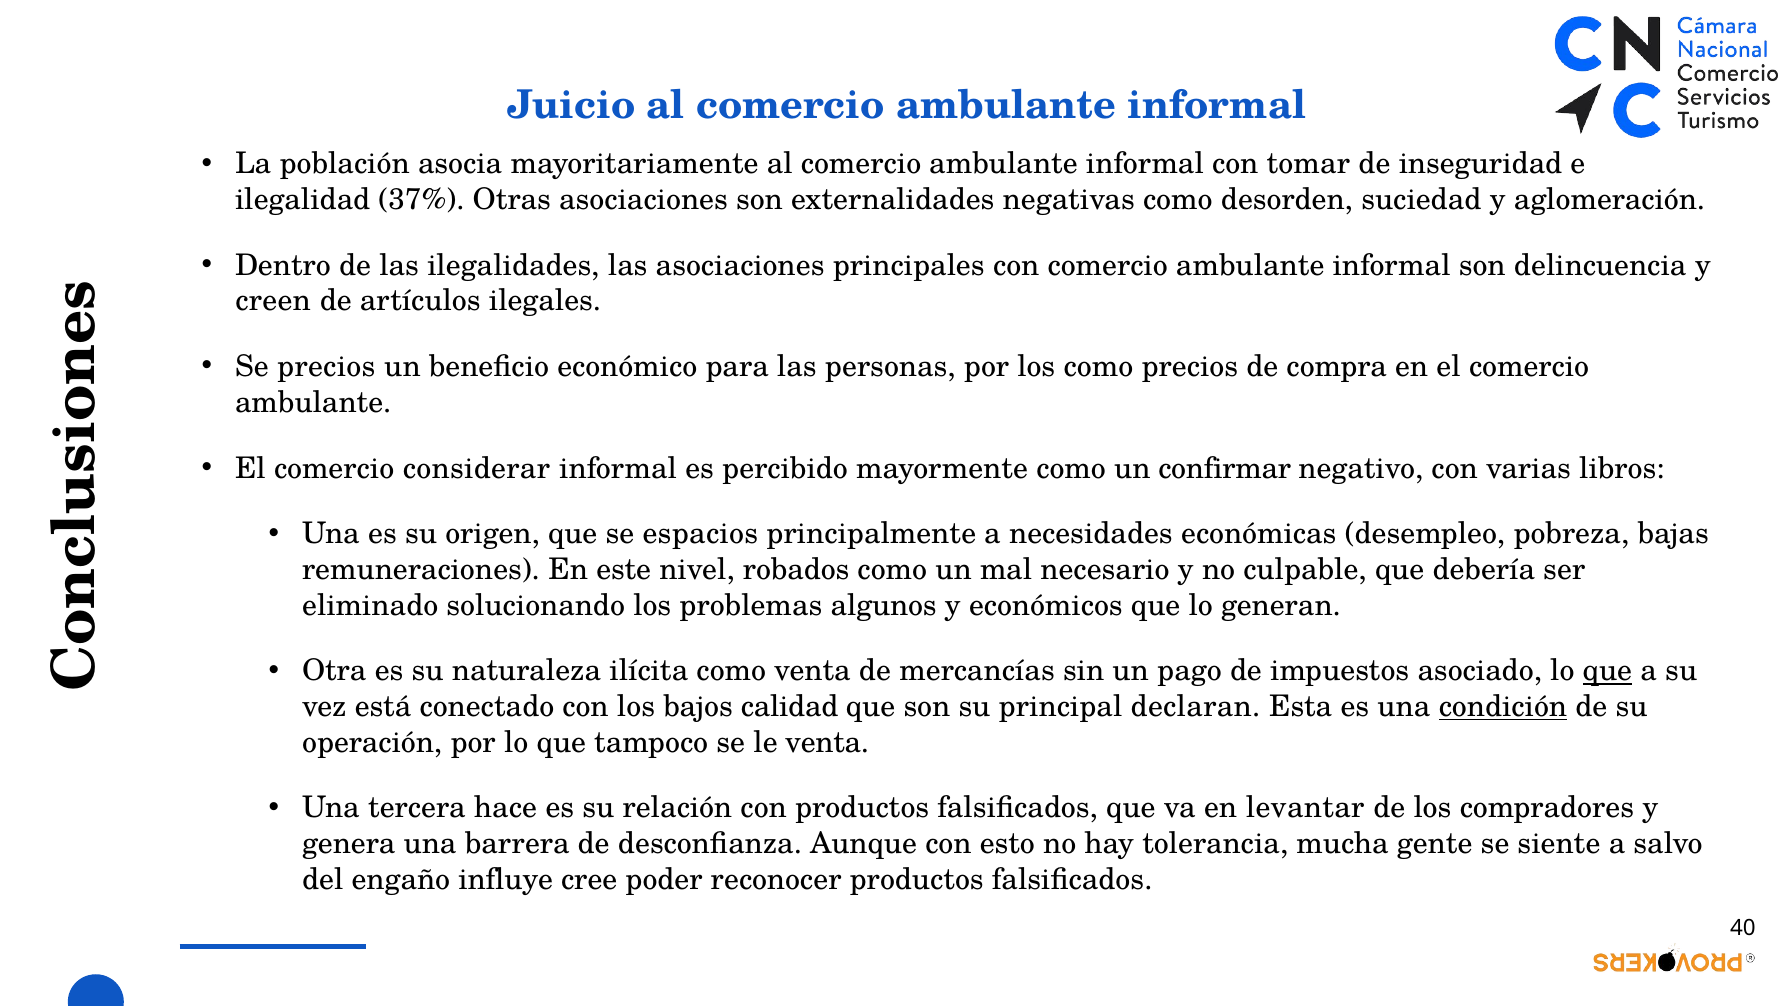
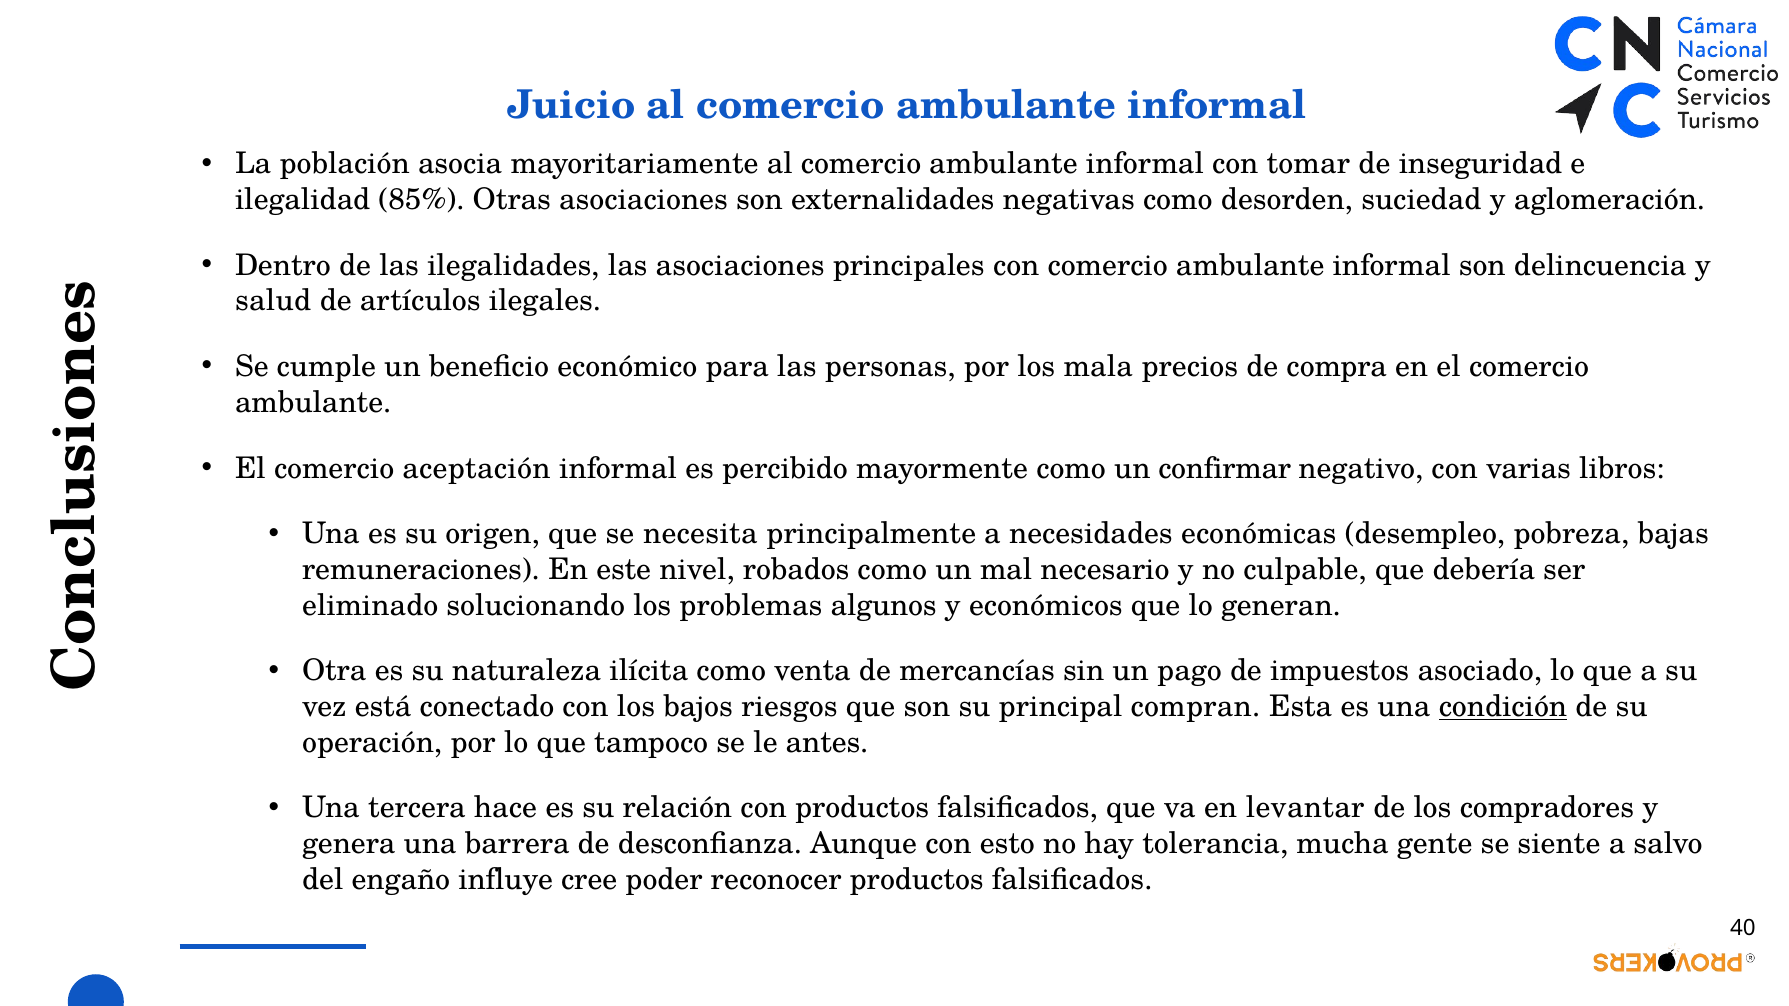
37%: 37% -> 85%
creen: creen -> salud
Se precios: precios -> cumple
los como: como -> mala
considerar: considerar -> aceptación
espacios: espacios -> necesita
que at (1607, 671) underline: present -> none
calidad: calidad -> riesgos
declaran: declaran -> compran
le venta: venta -> antes
